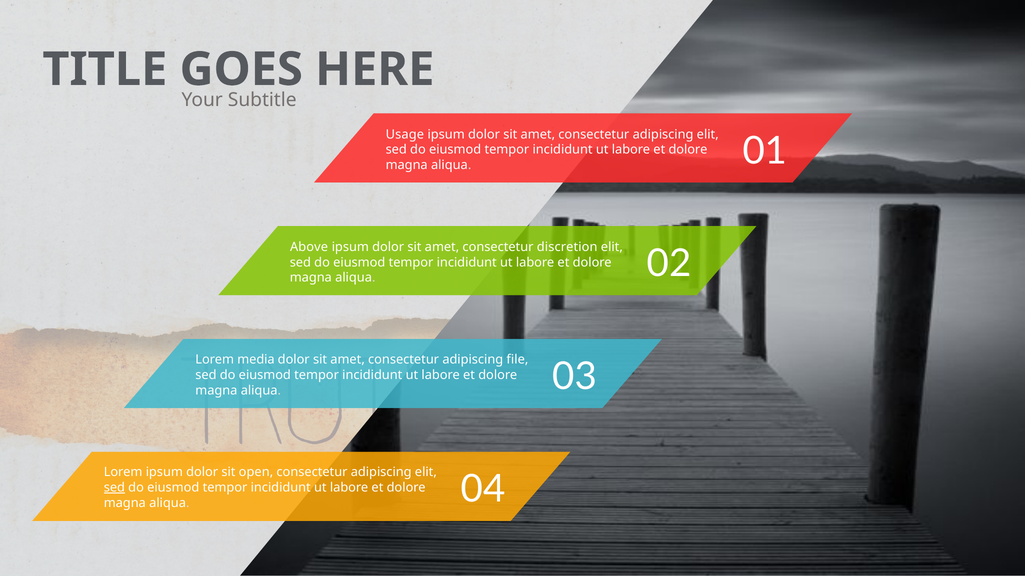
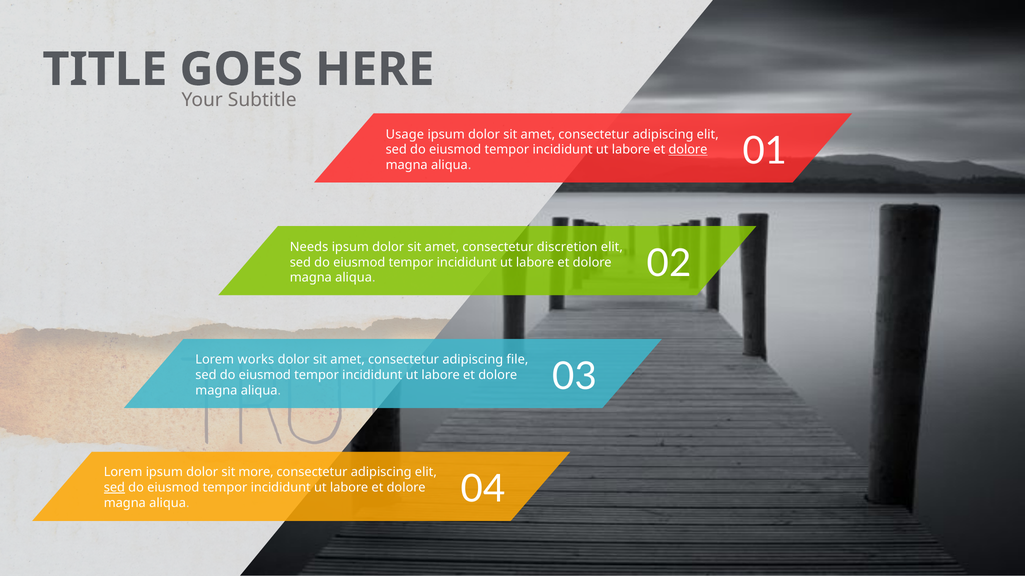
dolore at (688, 150) underline: none -> present
Above: Above -> Needs
media: media -> works
open: open -> more
